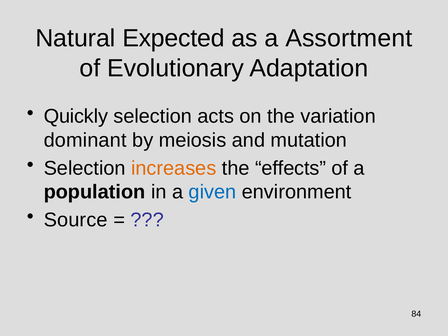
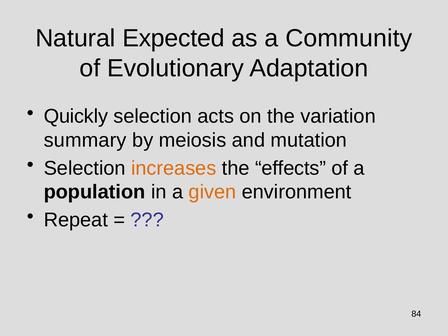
Assortment: Assortment -> Community
dominant: dominant -> summary
given colour: blue -> orange
Source: Source -> Repeat
